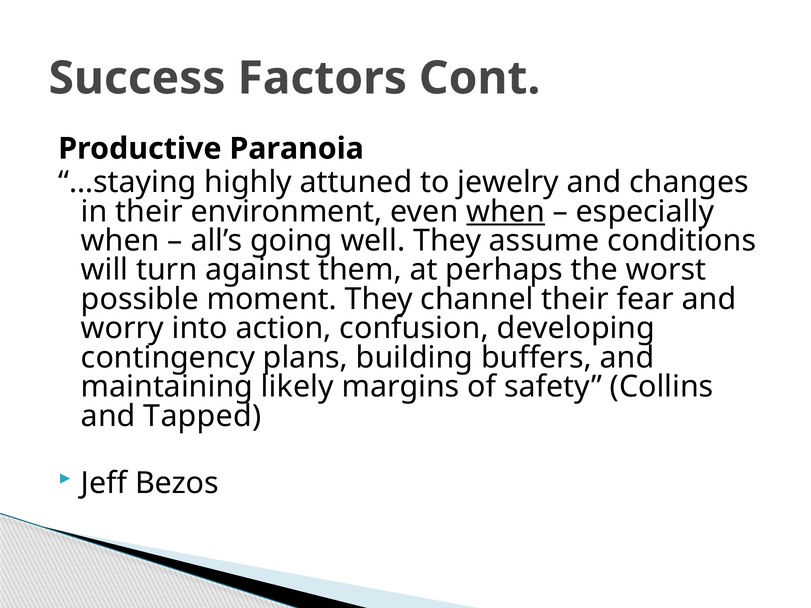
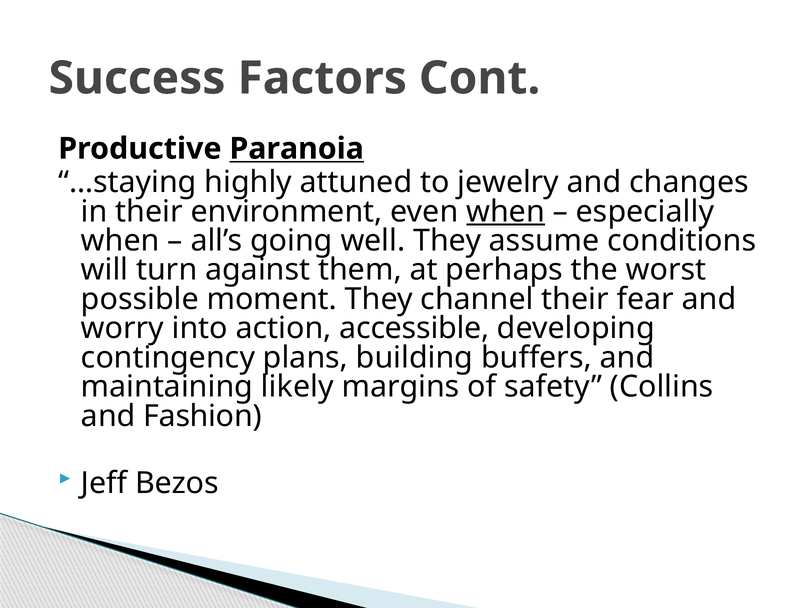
Paranoia underline: none -> present
confusion: confusion -> accessible
Tapped: Tapped -> Fashion
